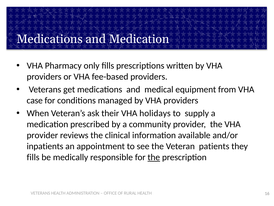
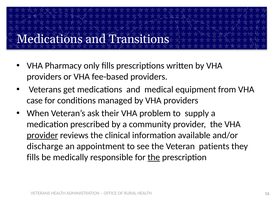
and Medication: Medication -> Transitions
holidays: holidays -> problem
provider at (42, 135) underline: none -> present
inpatients: inpatients -> discharge
